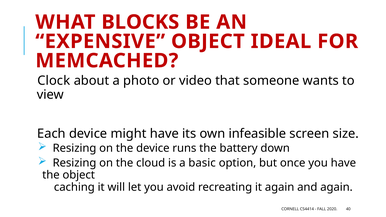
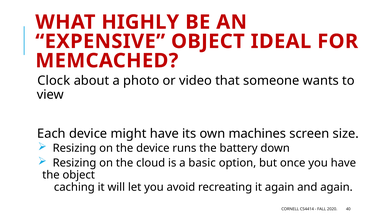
BLOCKS: BLOCKS -> HIGHLY
infeasible: infeasible -> machines
